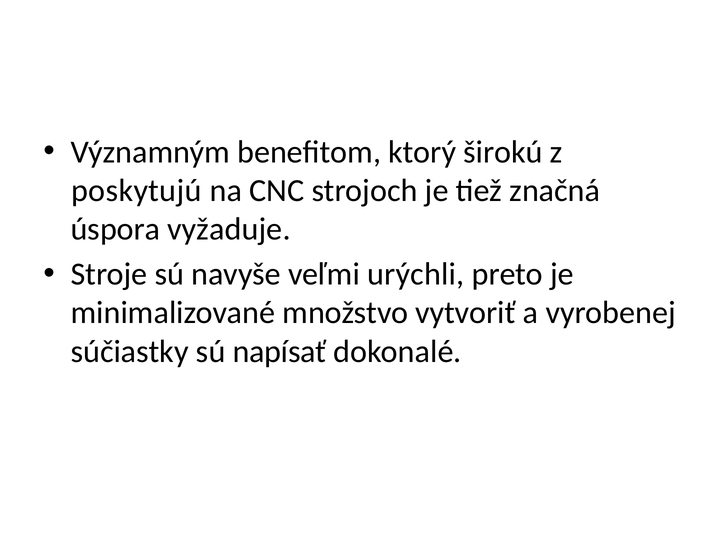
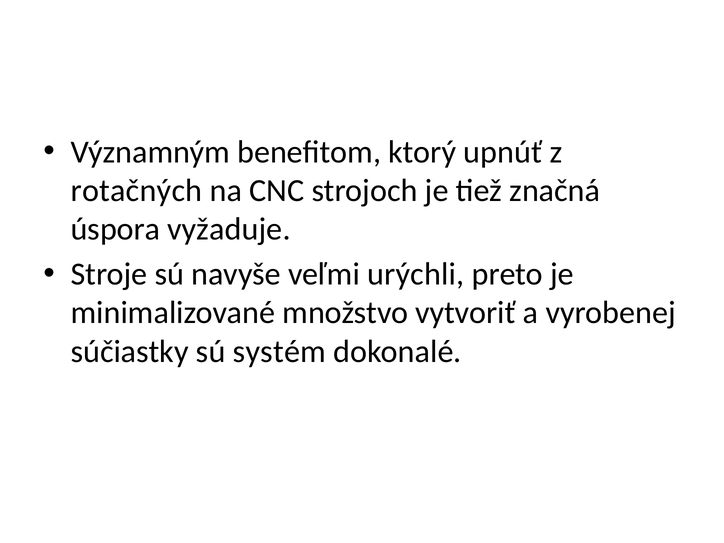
širokú: širokú -> upnúť
poskytujú: poskytujú -> rotačných
napísať: napísať -> systém
